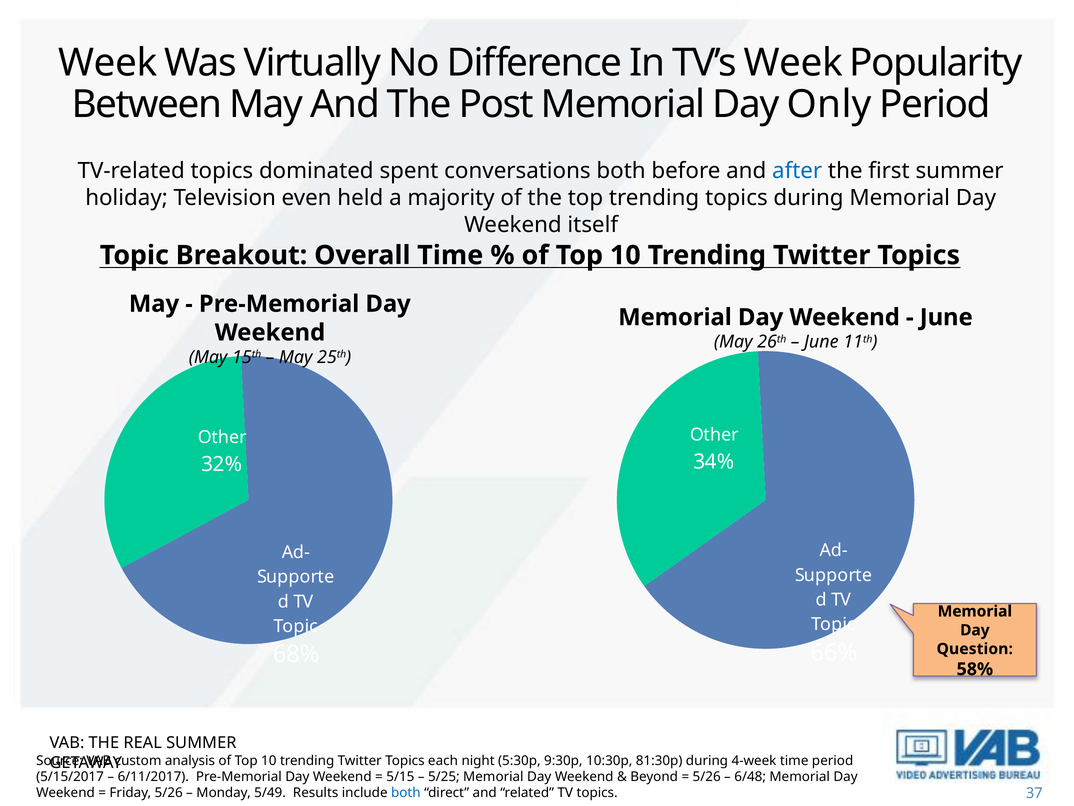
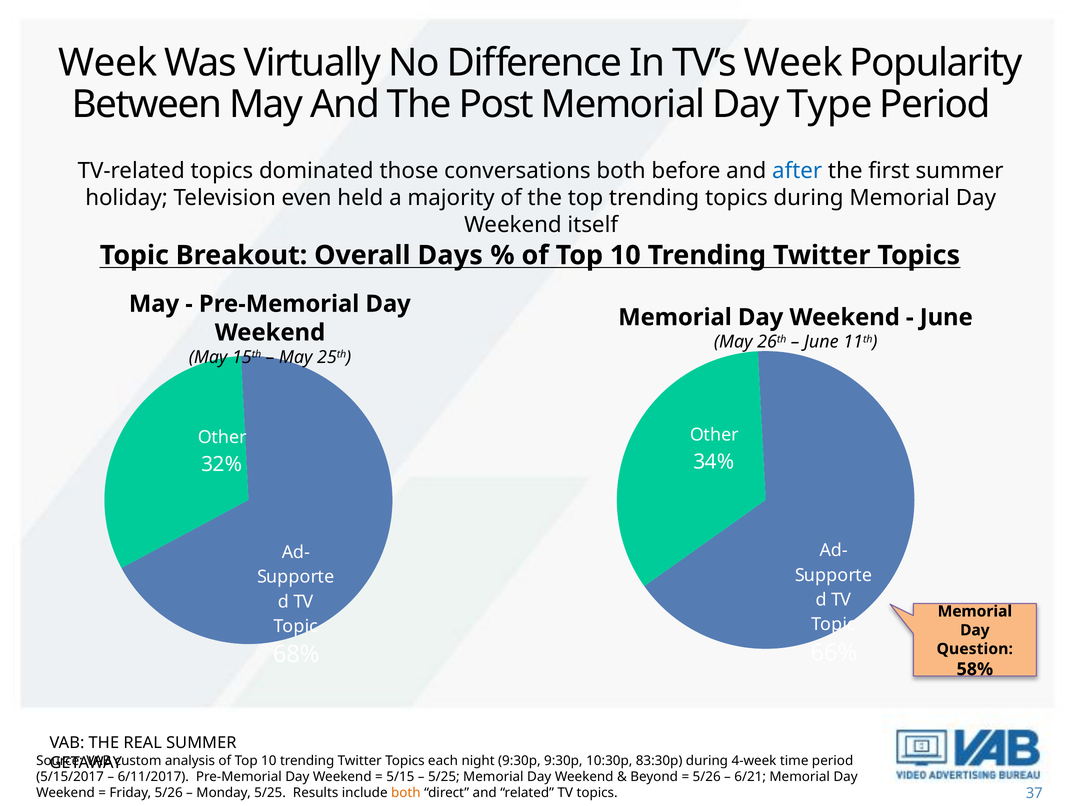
Only: Only -> Type
spent: spent -> those
Overall Time: Time -> Days
night 5:30p: 5:30p -> 9:30p
81:30p: 81:30p -> 83:30p
6/48: 6/48 -> 6/21
Monday 5/49: 5/49 -> 5/25
both at (406, 792) colour: blue -> orange
